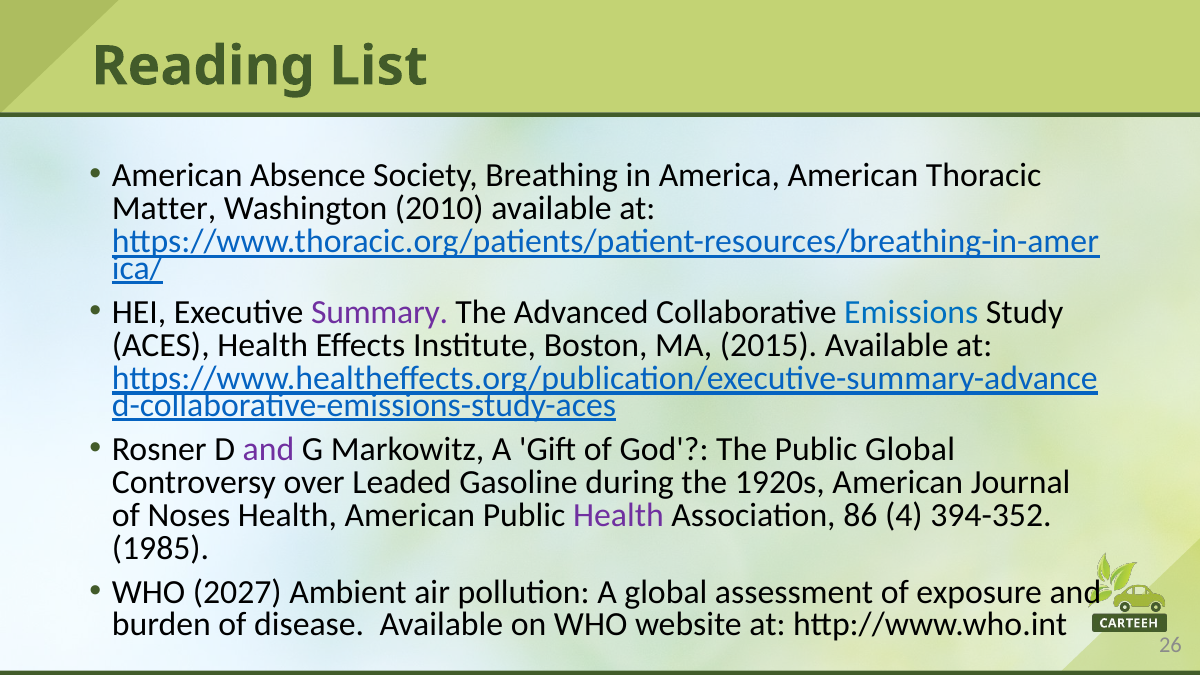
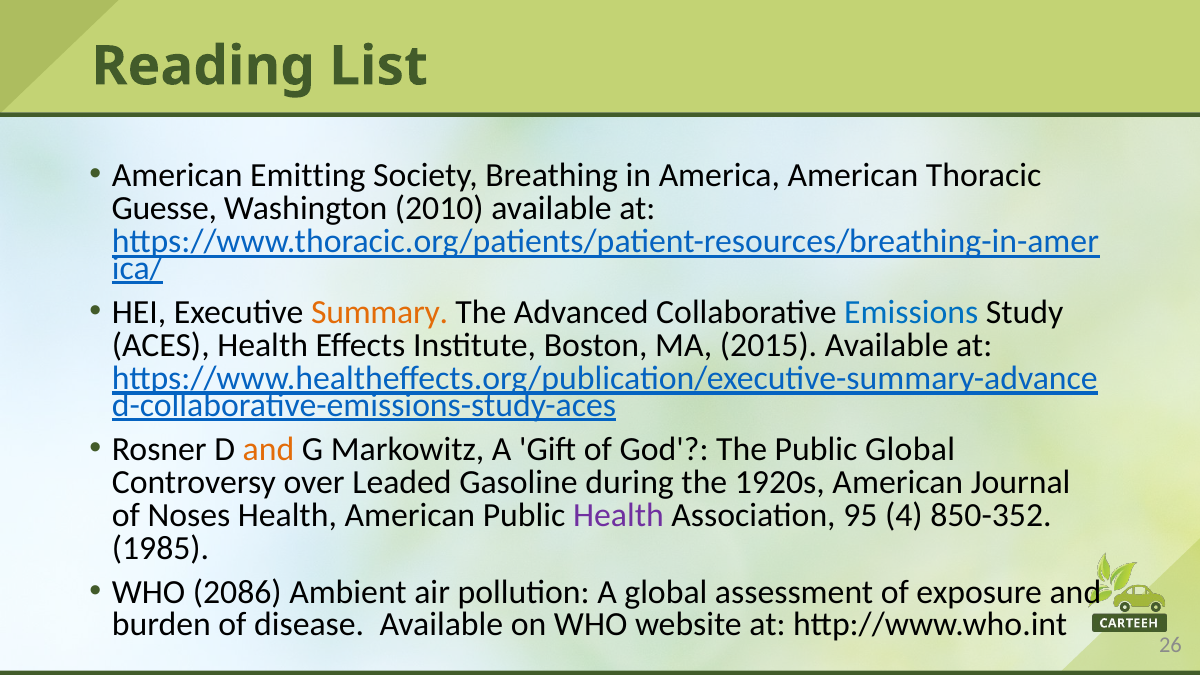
Absence: Absence -> Emitting
Matter: Matter -> Guesse
Summary colour: purple -> orange
and at (268, 449) colour: purple -> orange
86: 86 -> 95
394-352: 394-352 -> 850-352
2027: 2027 -> 2086
